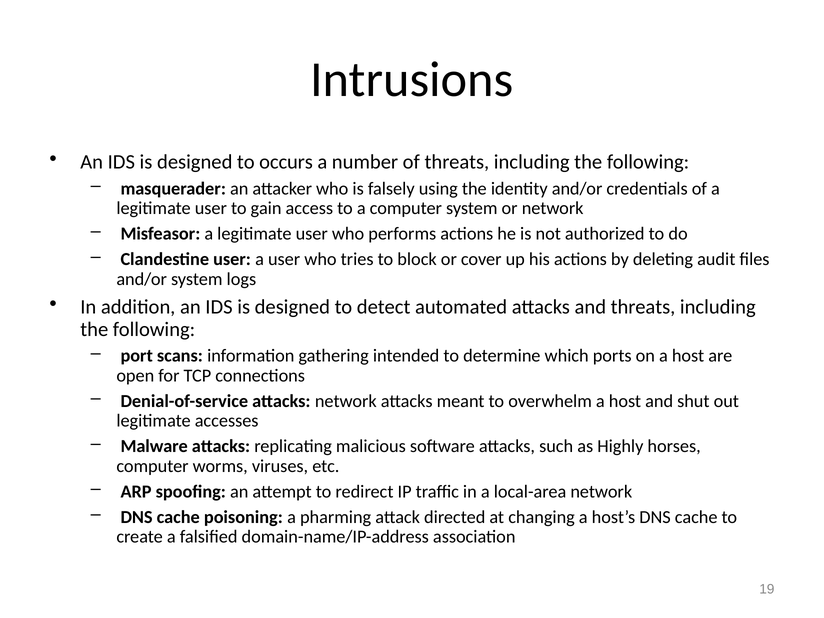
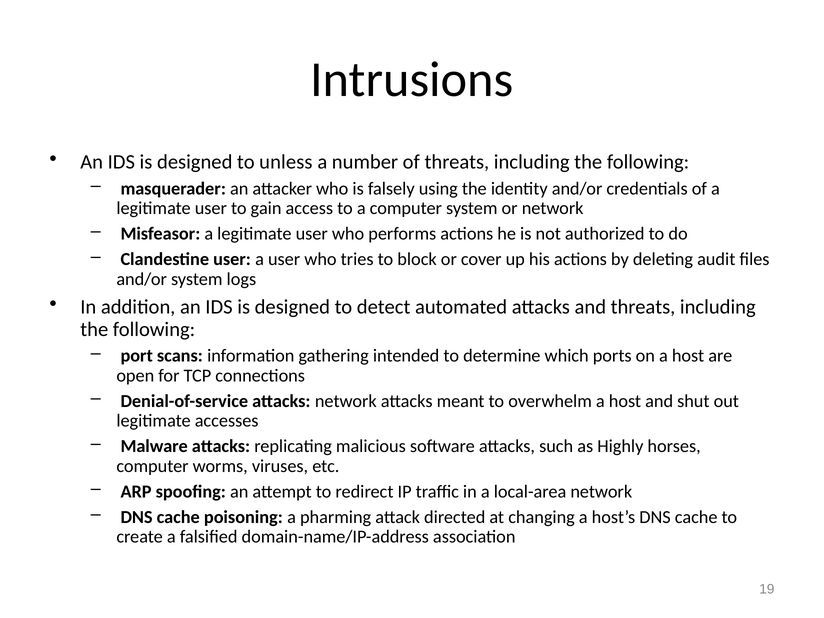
occurs: occurs -> unless
